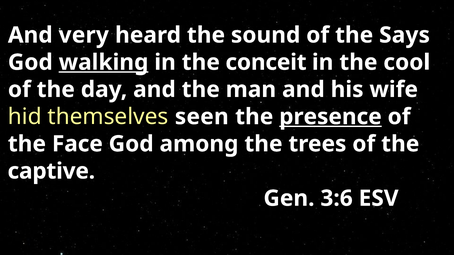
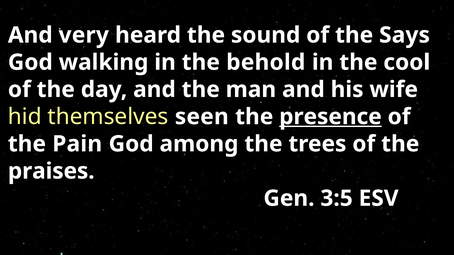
walking underline: present -> none
conceit: conceit -> behold
Face: Face -> Pain
captive: captive -> praises
3:6: 3:6 -> 3:5
